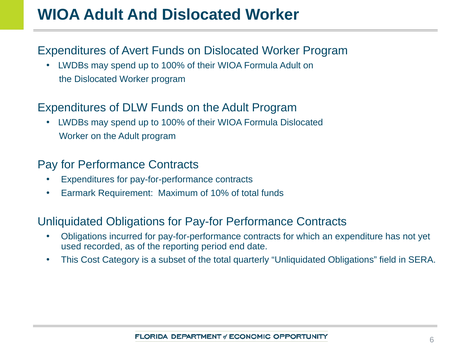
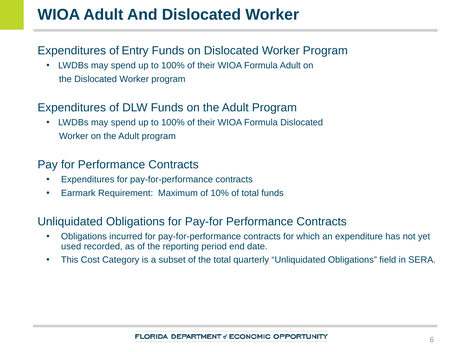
Avert: Avert -> Entry
